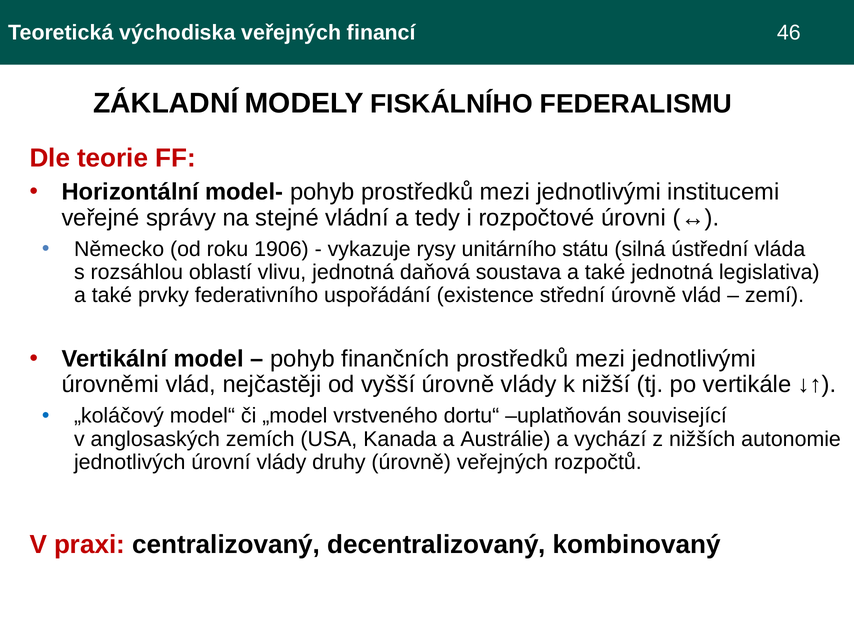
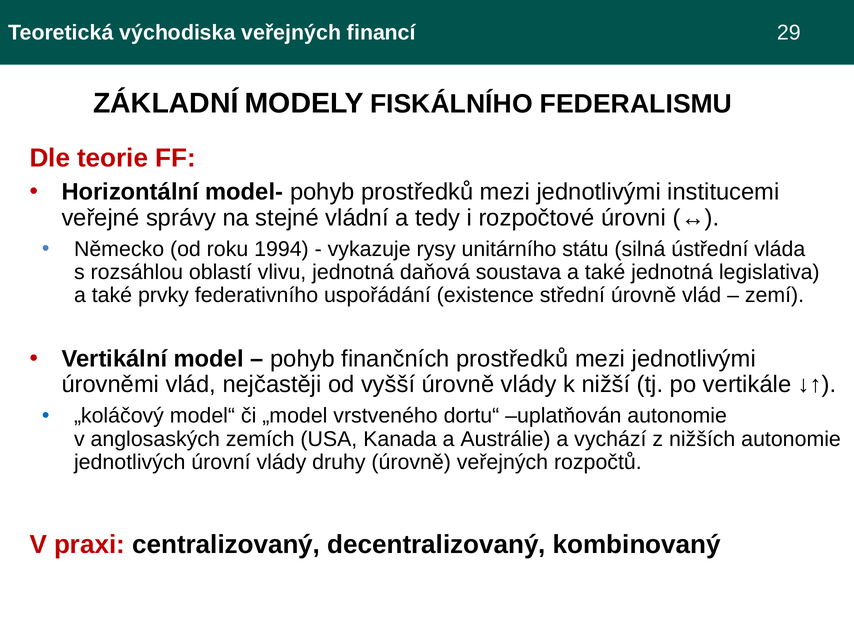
46: 46 -> 29
1906: 1906 -> 1994
uplatňován související: související -> autonomie
